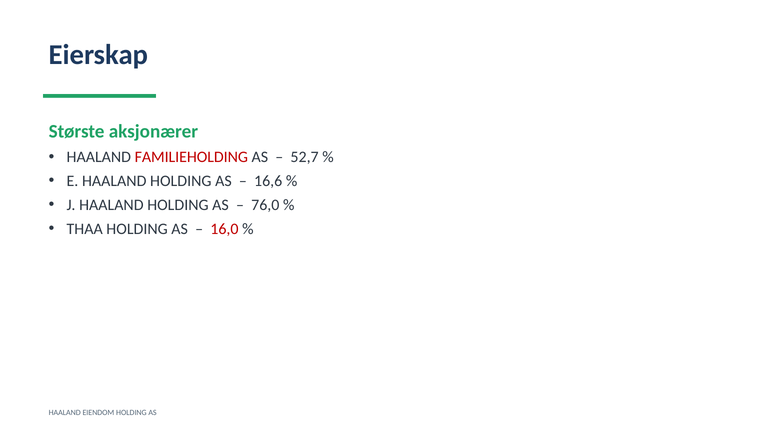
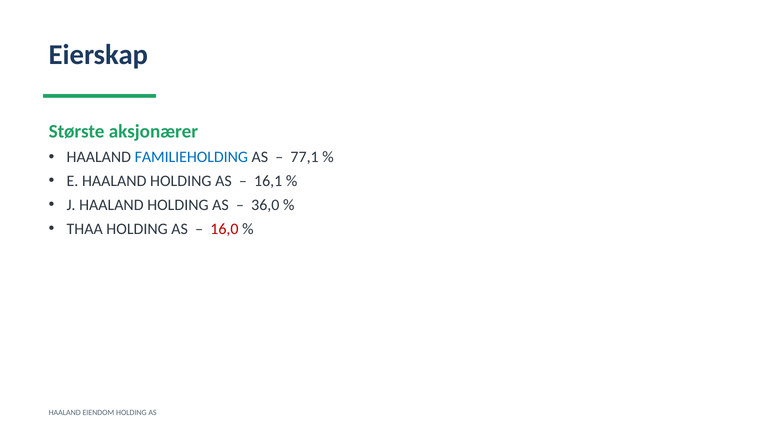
FAMILIEHOLDING colour: red -> blue
52,7: 52,7 -> 77,1
16,6: 16,6 -> 16,1
76,0: 76,0 -> 36,0
